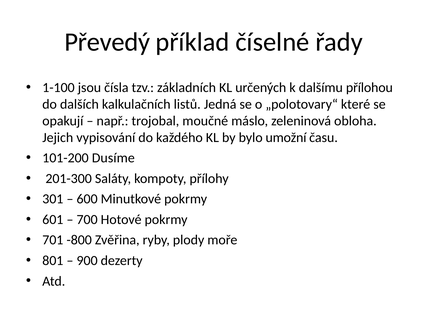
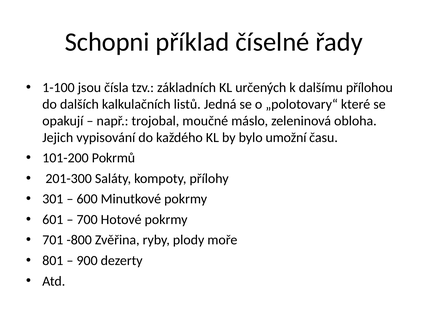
Převedý: Převedý -> Schopni
Dusíme: Dusíme -> Pokrmů
